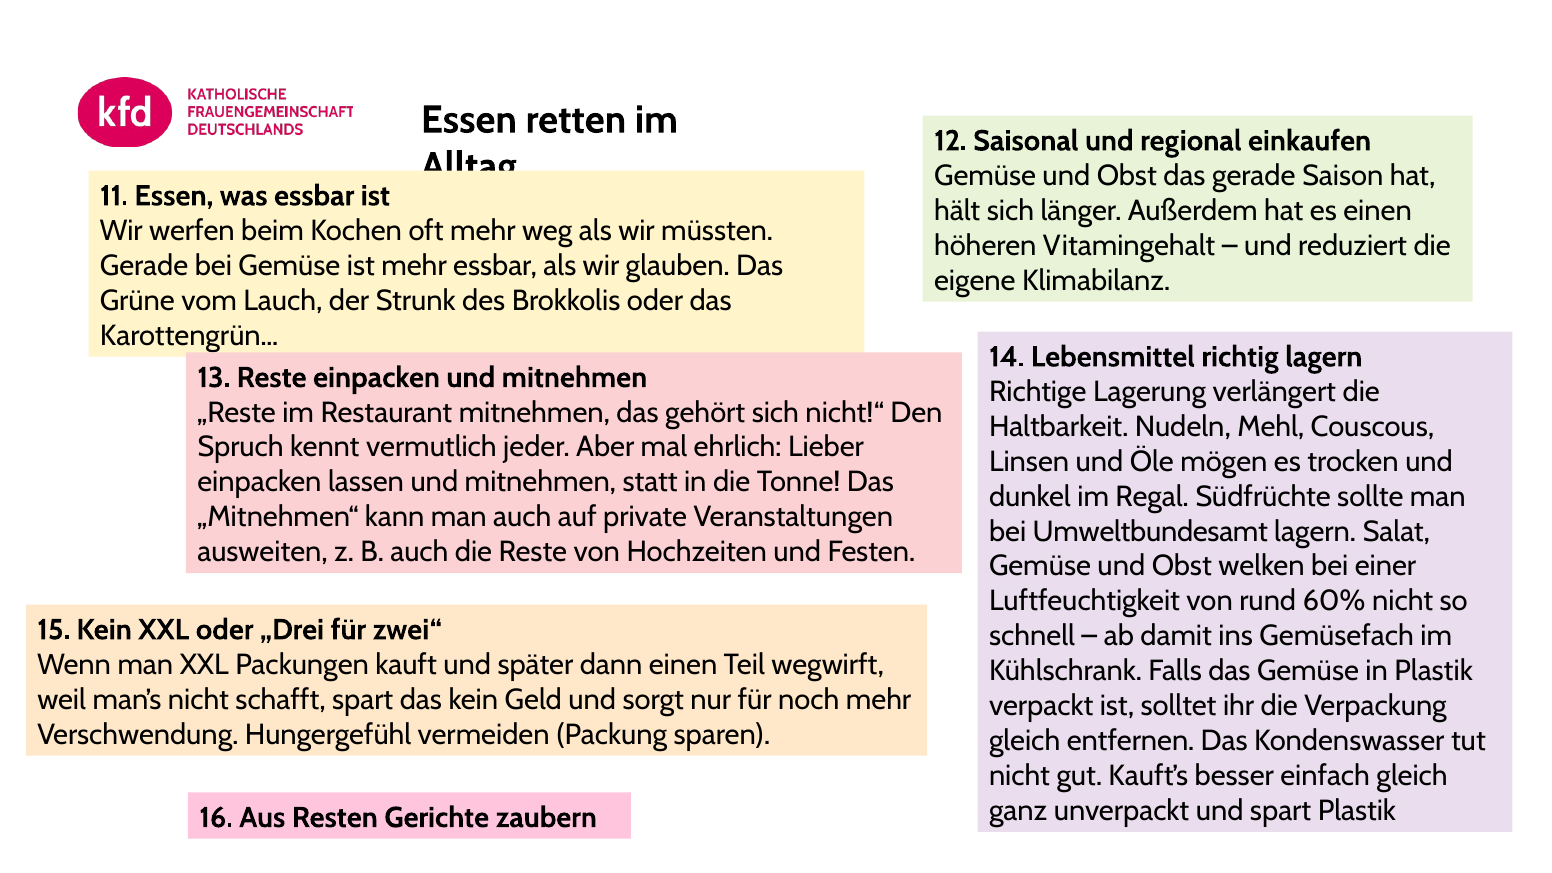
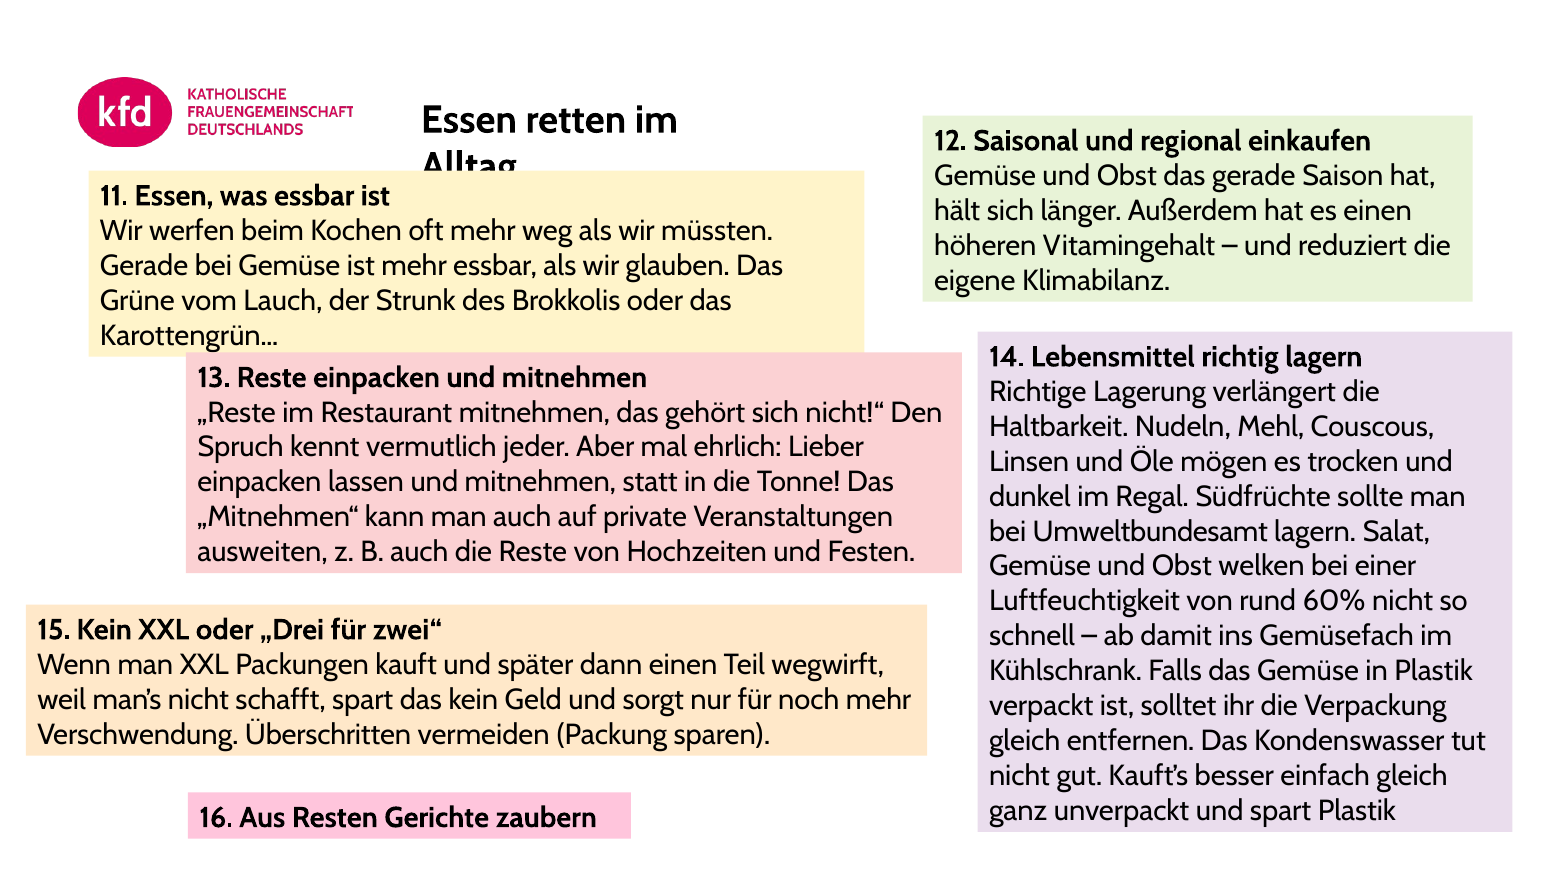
Hungergefühl: Hungergefühl -> Überschritten
